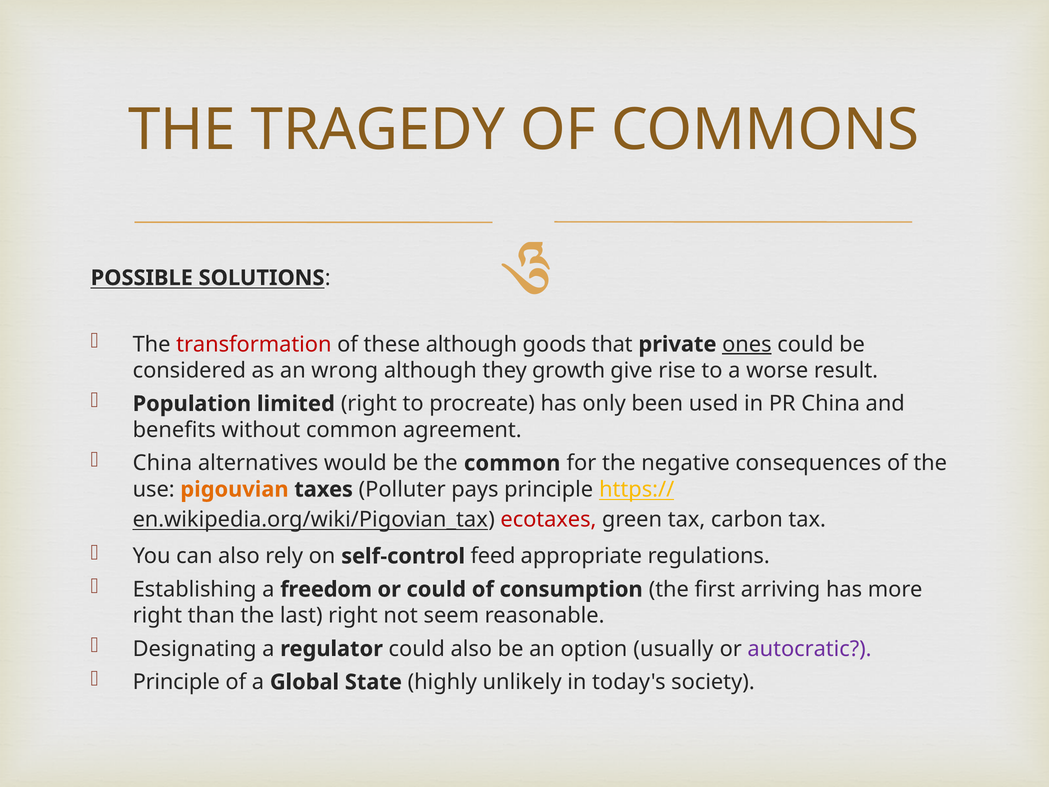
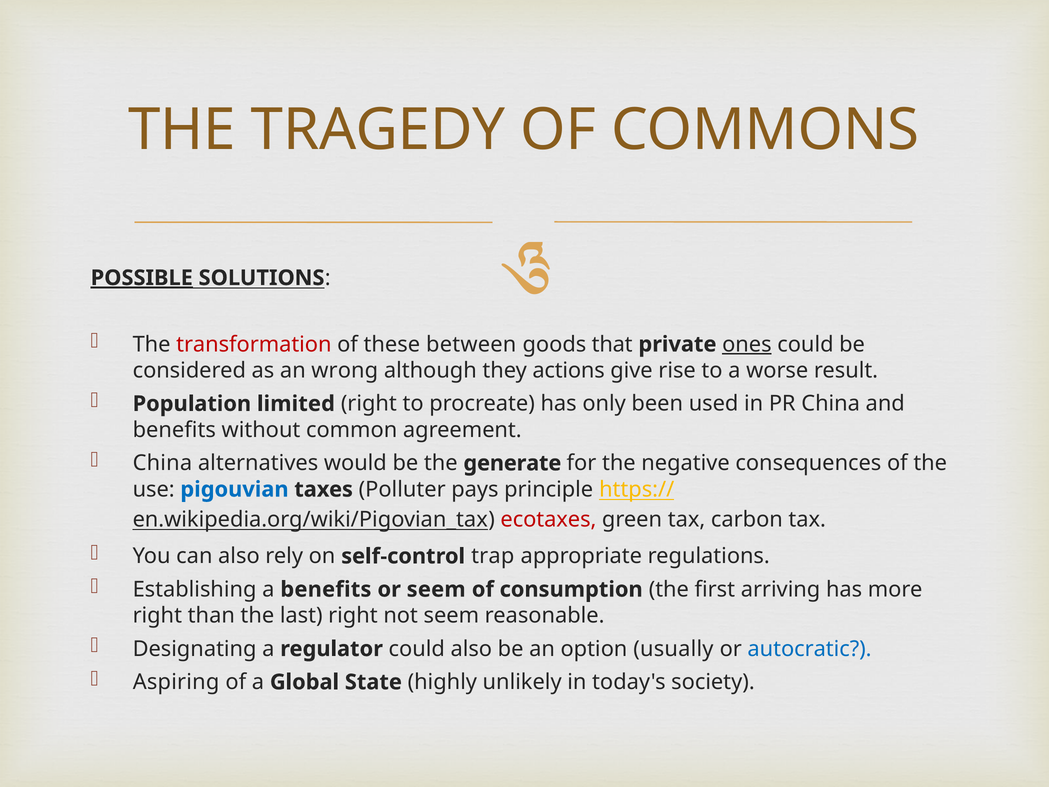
POSSIBLE underline: none -> present
these although: although -> between
growth: growth -> actions
the common: common -> generate
pigouvian colour: orange -> blue
feed: feed -> trap
a freedom: freedom -> benefits
or could: could -> seem
autocratic colour: purple -> blue
Principle at (176, 682): Principle -> Aspiring
